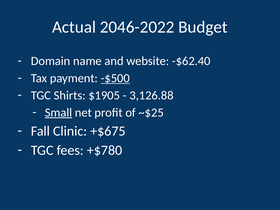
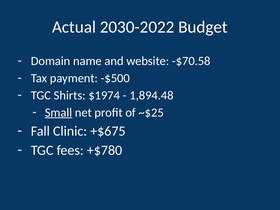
2046-2022: 2046-2022 -> 2030-2022
-$62.40: -$62.40 -> -$70.58
-$500 underline: present -> none
$1905: $1905 -> $1974
3,126.88: 3,126.88 -> 1,894.48
